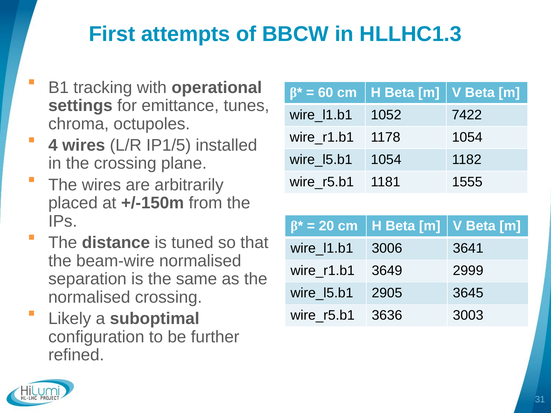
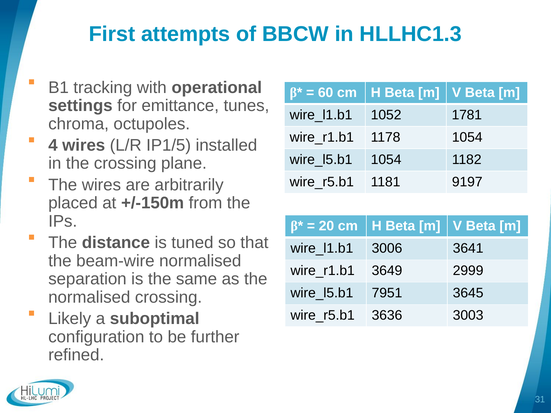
7422: 7422 -> 1781
1555: 1555 -> 9197
2905: 2905 -> 7951
